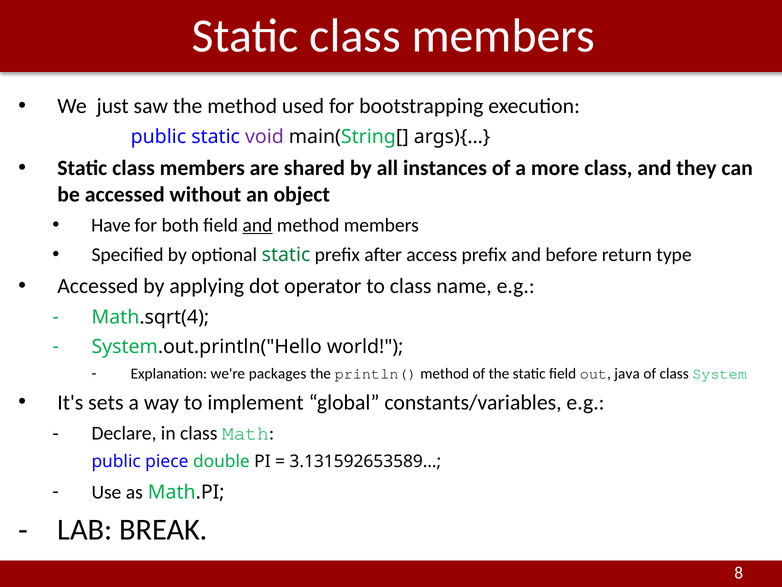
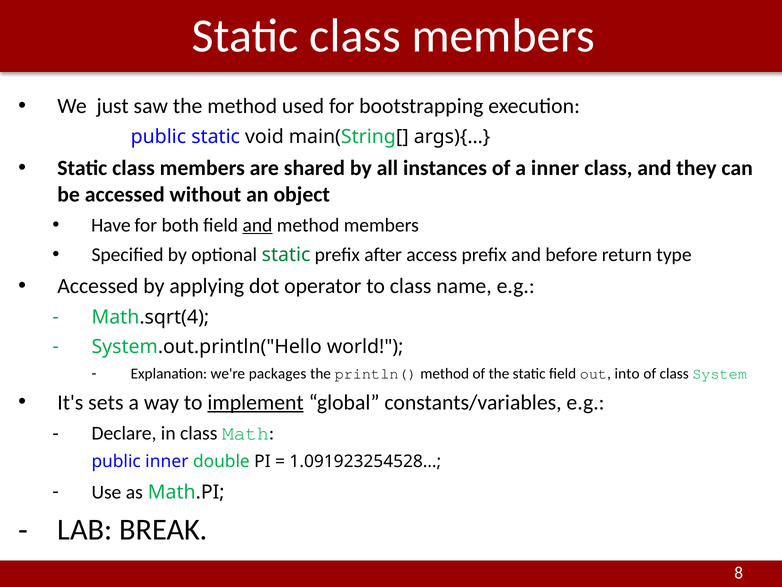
void colour: purple -> black
a more: more -> inner
java: java -> into
implement underline: none -> present
public piece: piece -> inner
3.131592653589…: 3.131592653589… -> 1.091923254528…
